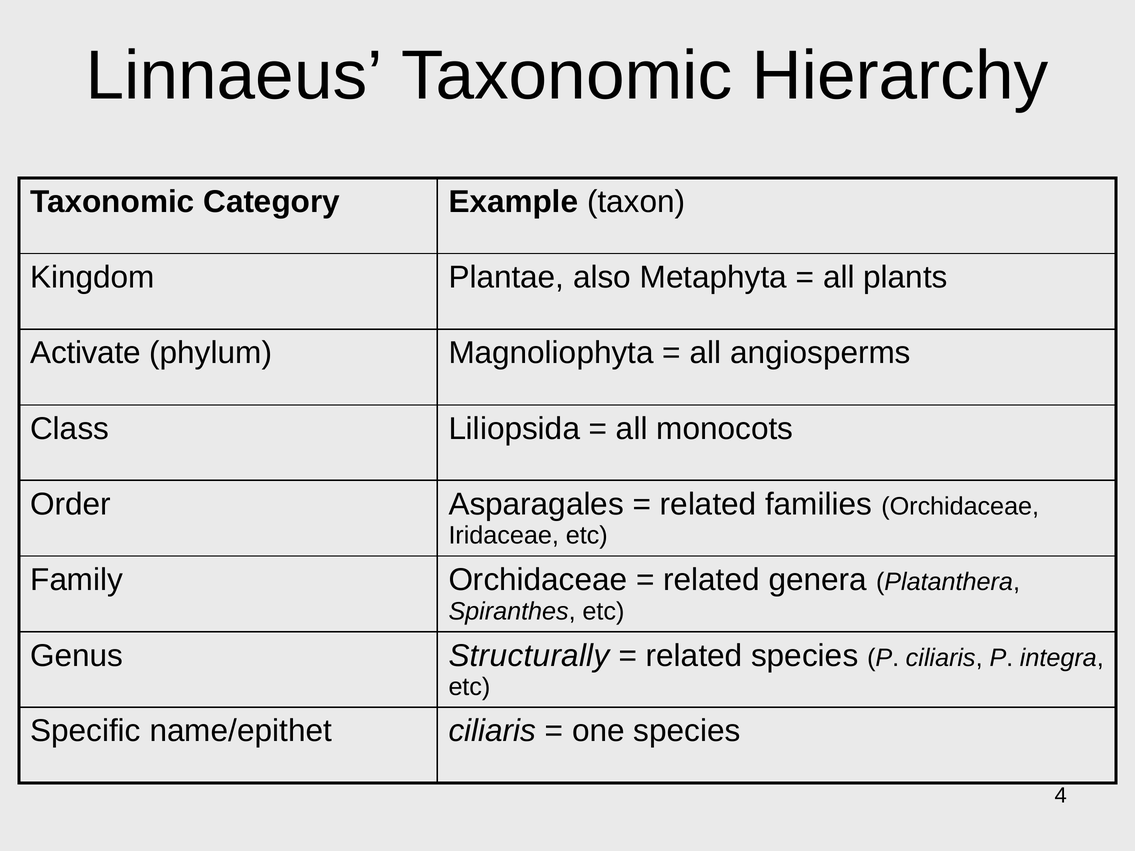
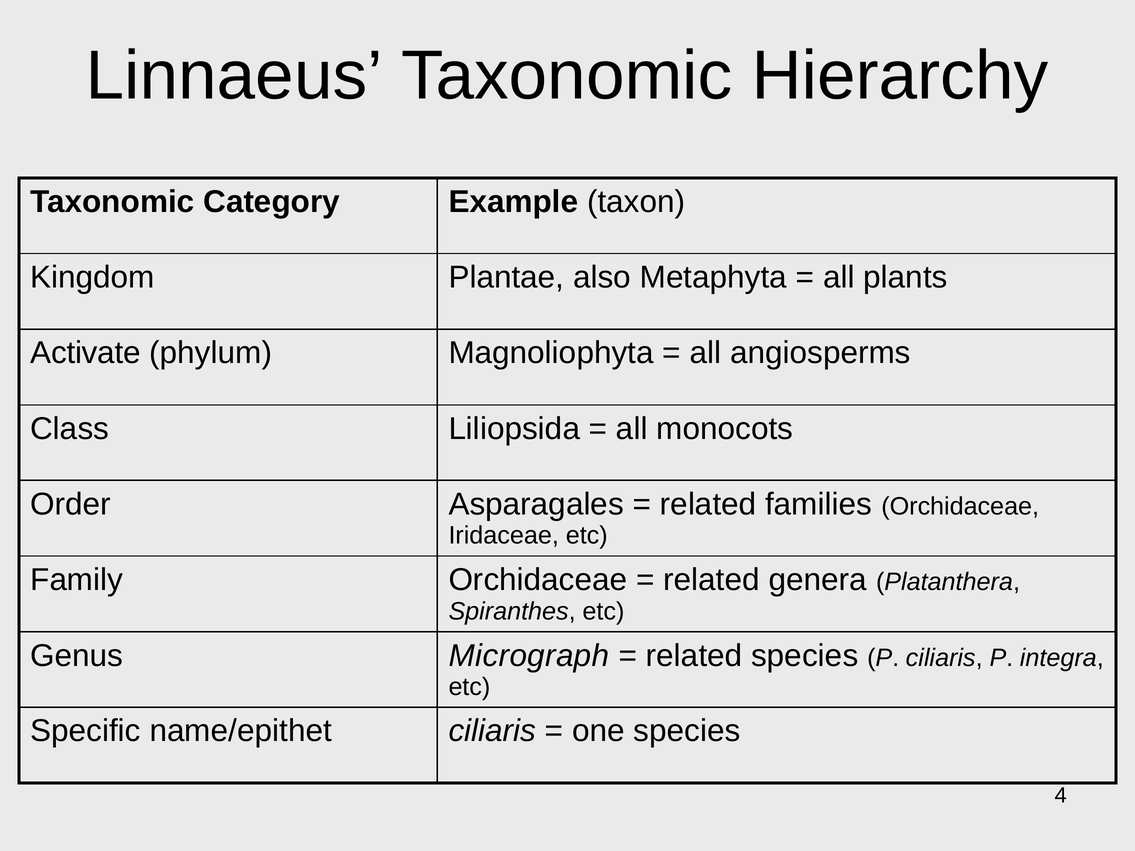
Structurally: Structurally -> Micrograph
